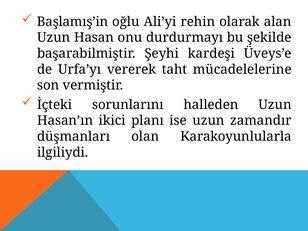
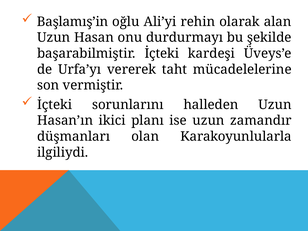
başarabilmiştir Şeyhi: Şeyhi -> İçteki
